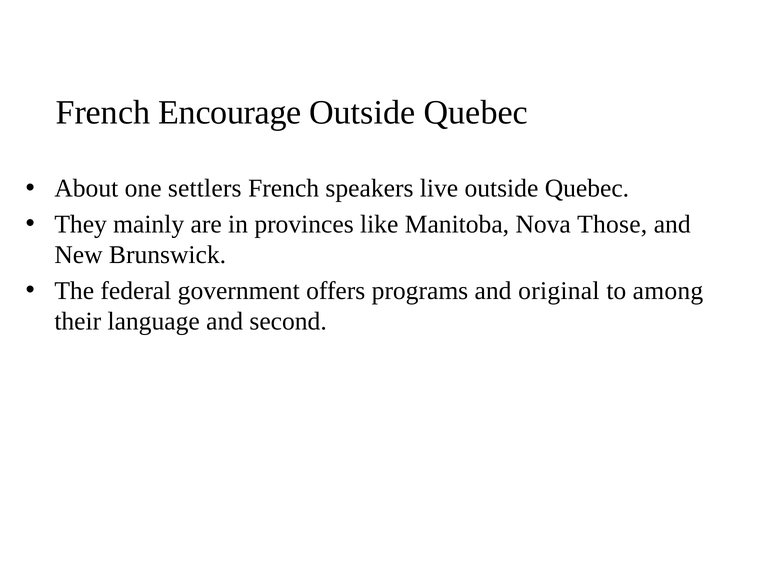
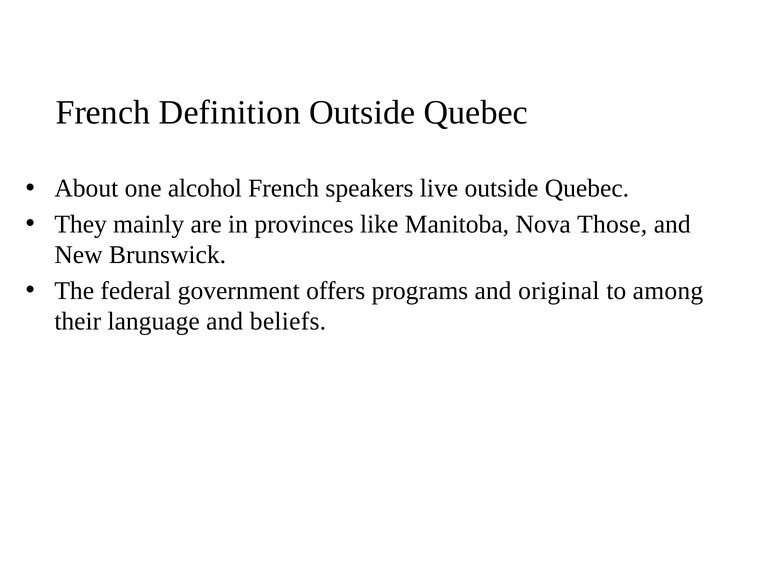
Encourage: Encourage -> Definition
settlers: settlers -> alcohol
second: second -> beliefs
